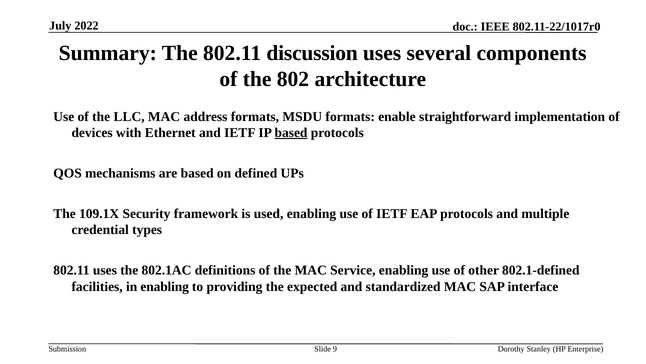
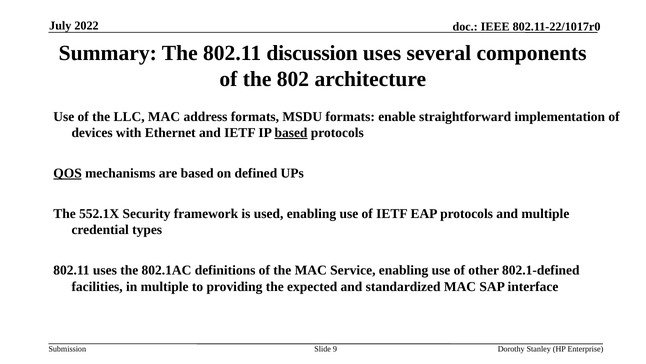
QOS underline: none -> present
109.1X: 109.1X -> 552.1X
in enabling: enabling -> multiple
